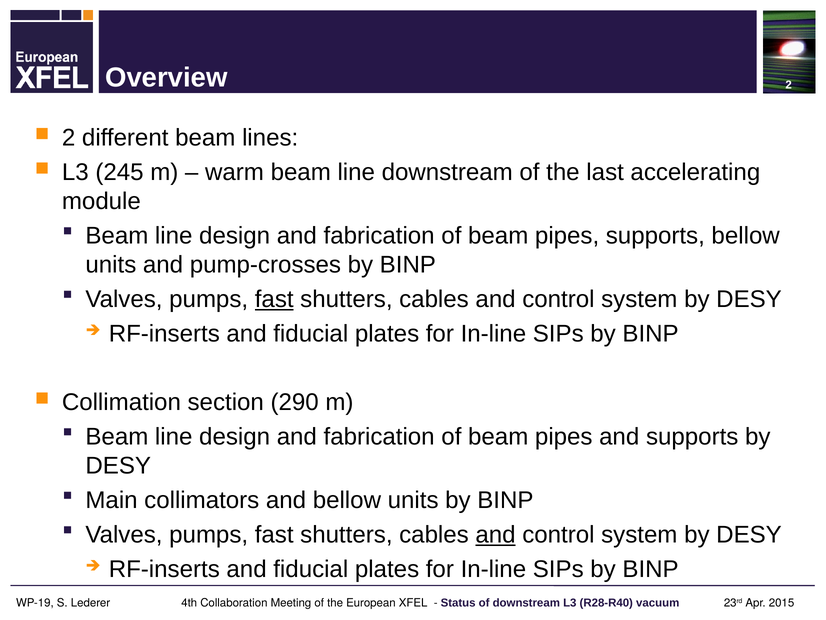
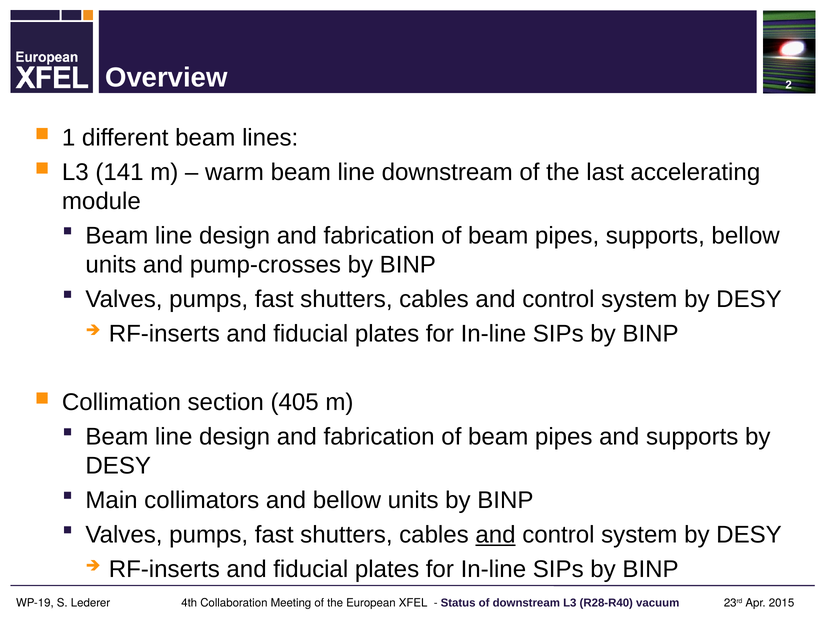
2 at (69, 138): 2 -> 1
245: 245 -> 141
fast at (274, 299) underline: present -> none
290: 290 -> 405
